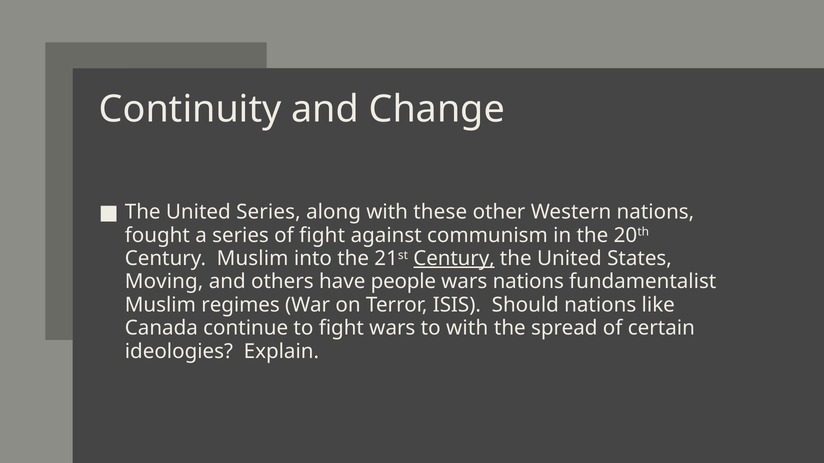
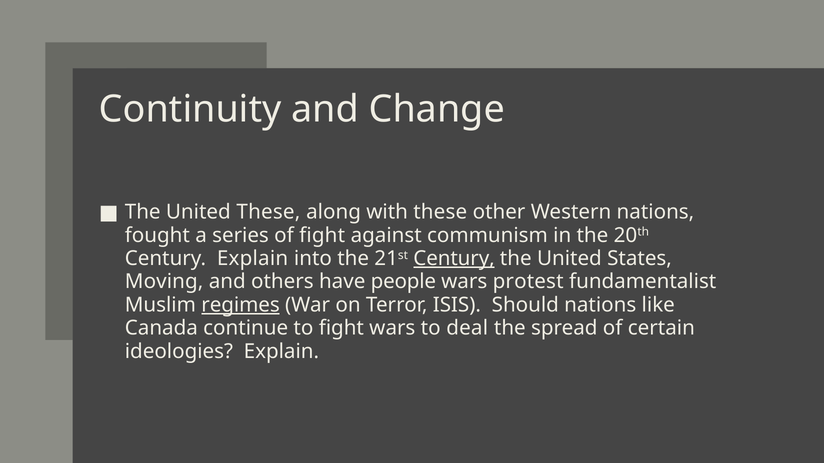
United Series: Series -> These
Century Muslim: Muslim -> Explain
wars nations: nations -> protest
regimes underline: none -> present
to with: with -> deal
